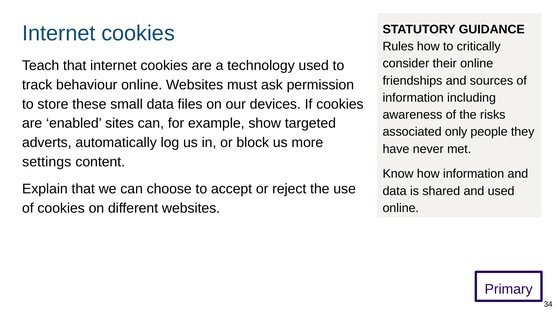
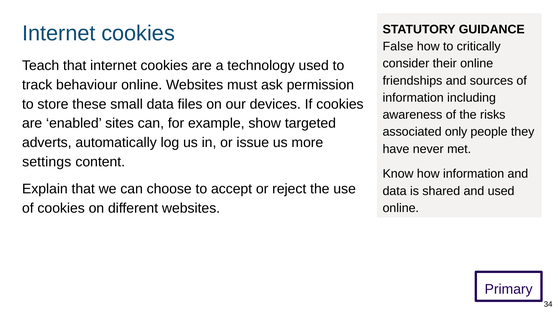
Rules: Rules -> False
block: block -> issue
